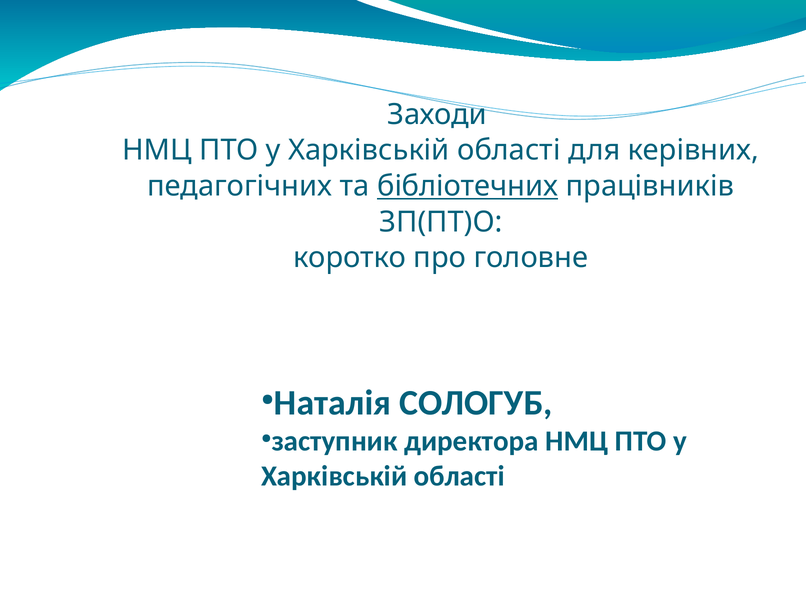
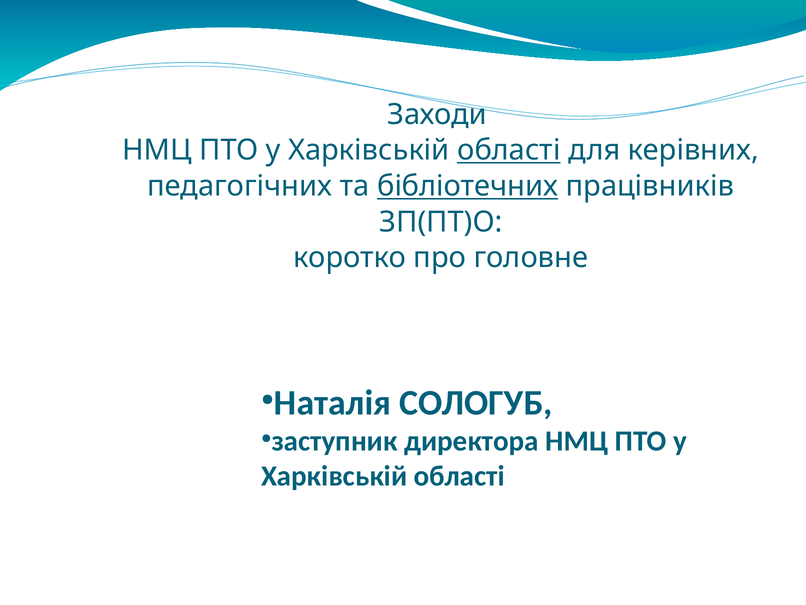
області at (509, 150) underline: none -> present
